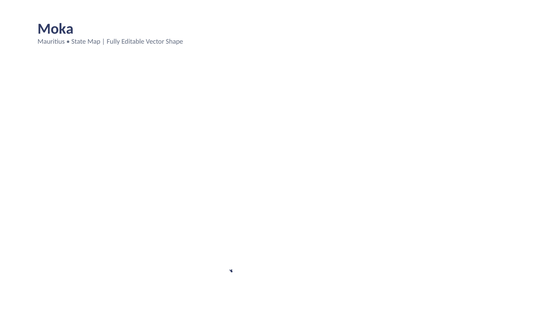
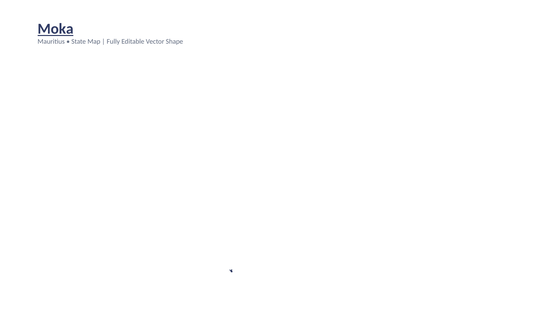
Moka underline: none -> present
